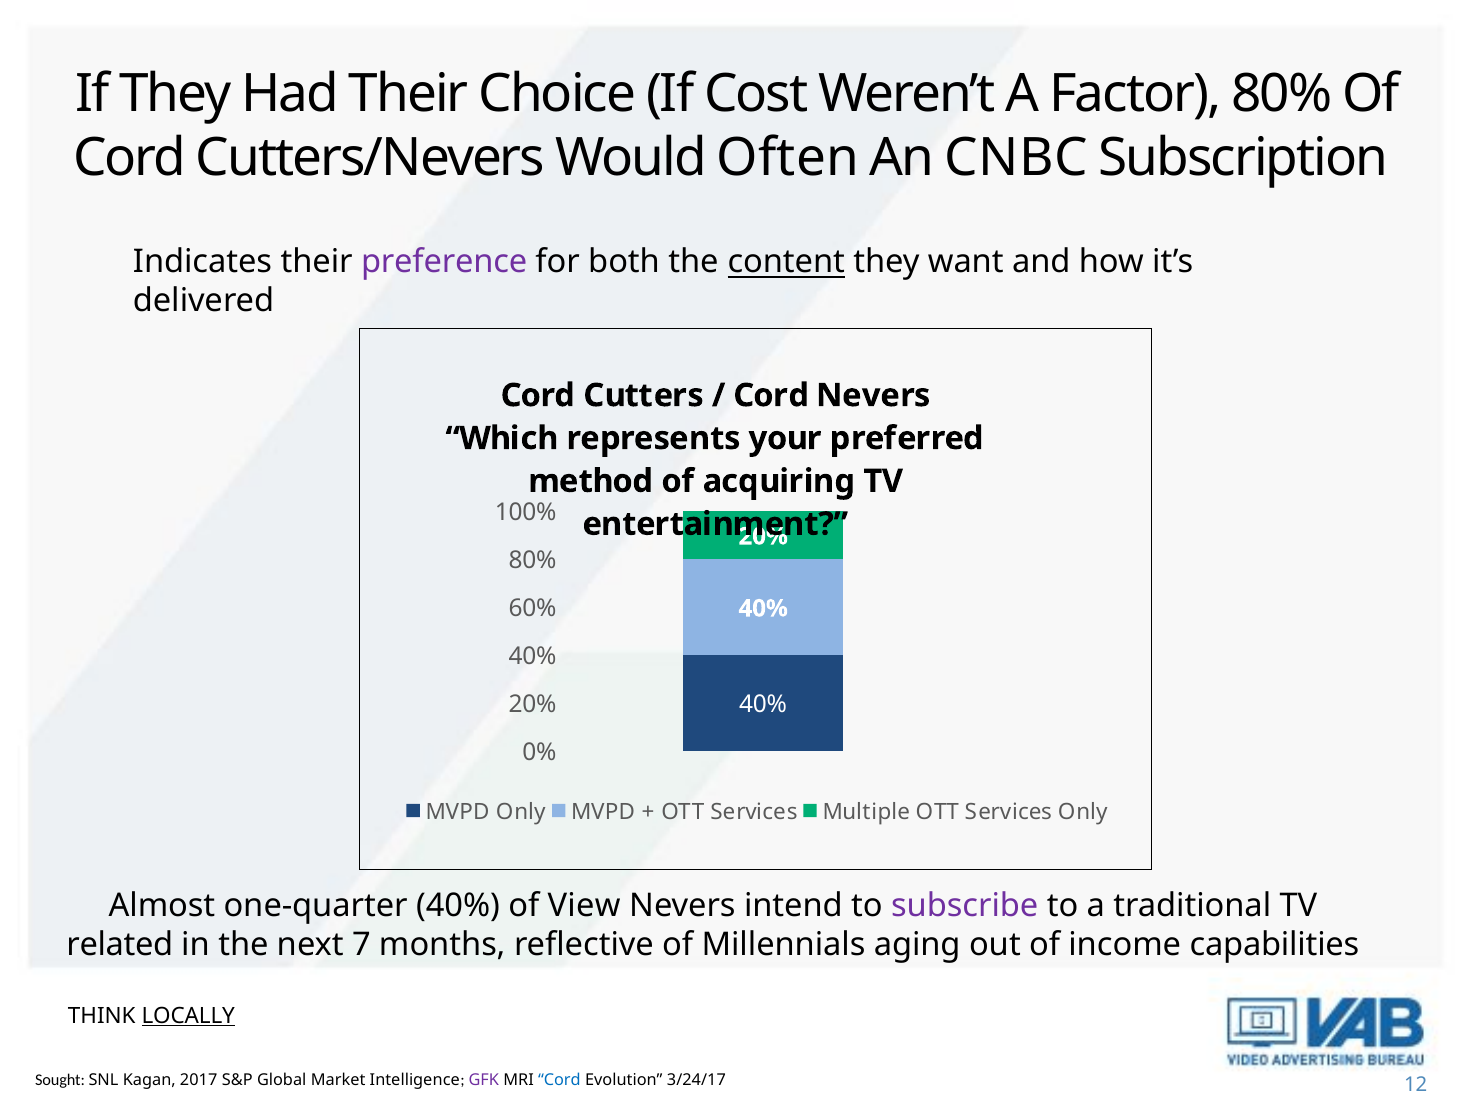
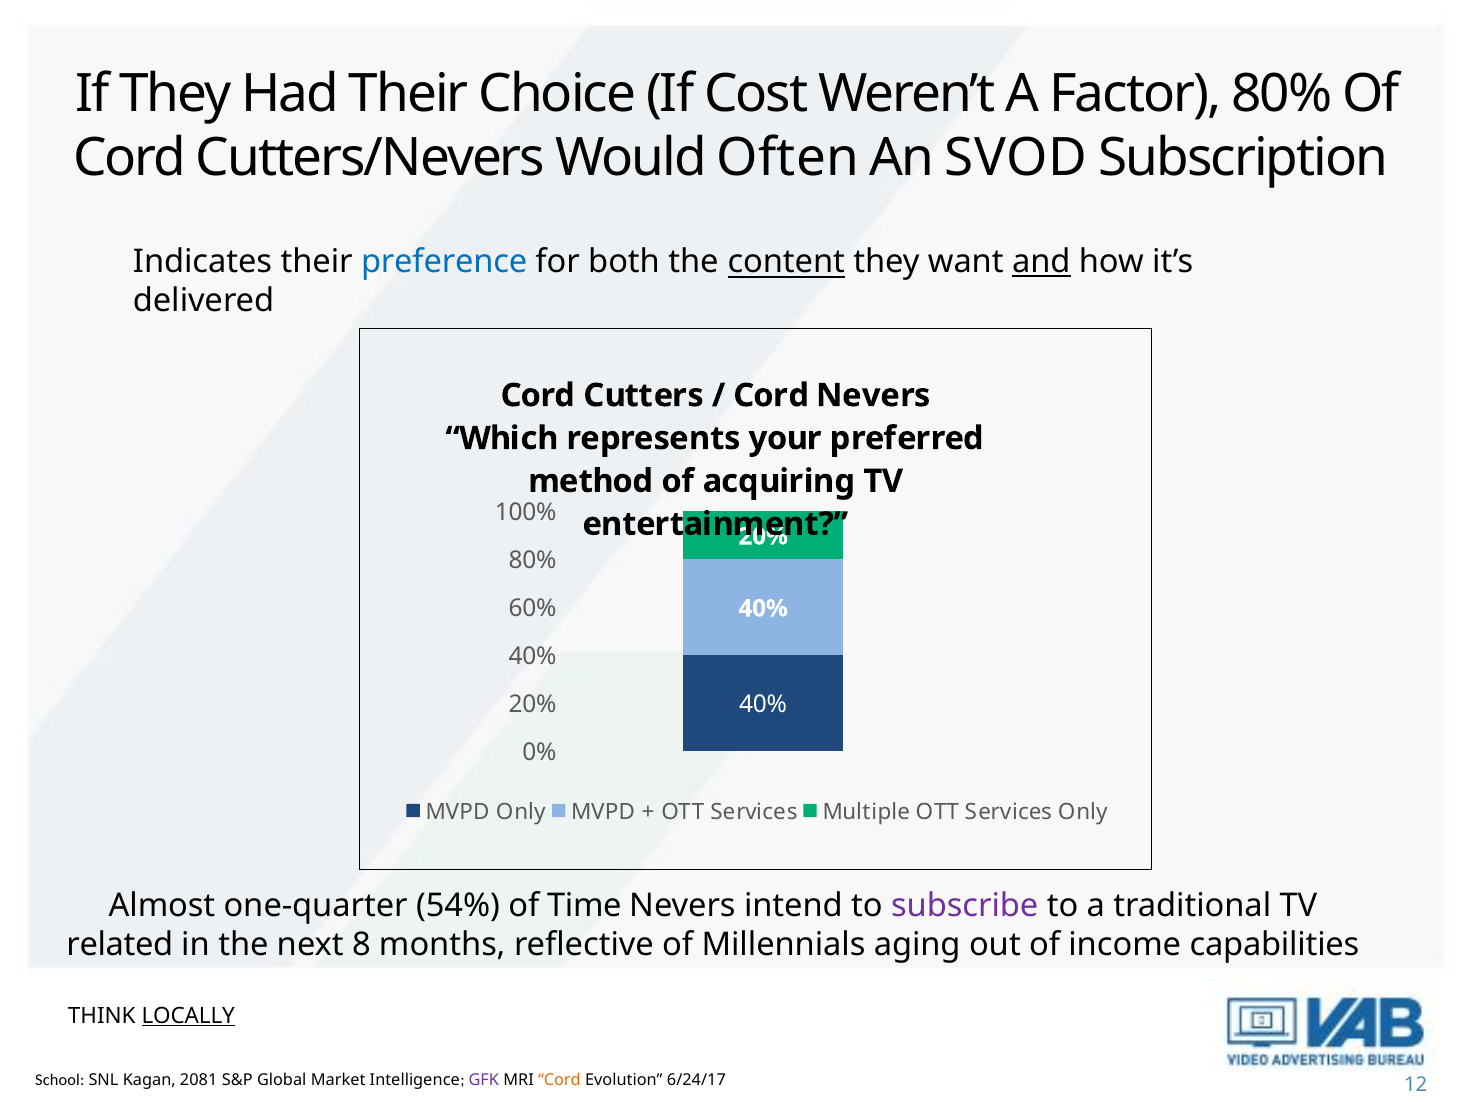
CNBC: CNBC -> SVOD
preference colour: purple -> blue
and underline: none -> present
one-quarter 40%: 40% -> 54%
View: View -> Time
7: 7 -> 8
Sought: Sought -> School
2017: 2017 -> 2081
Cord at (559, 1080) colour: blue -> orange
3/24/17: 3/24/17 -> 6/24/17
